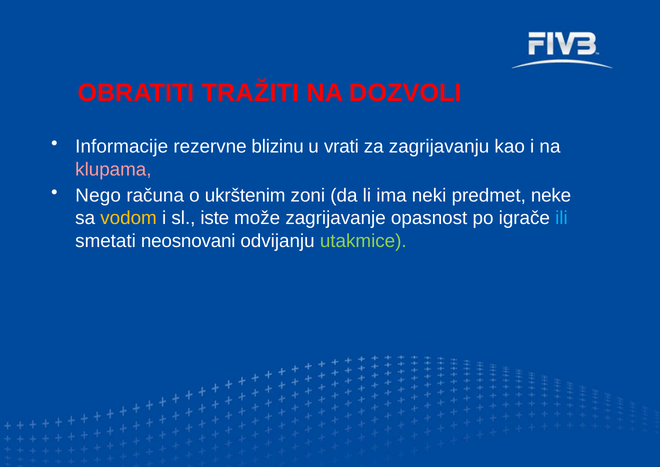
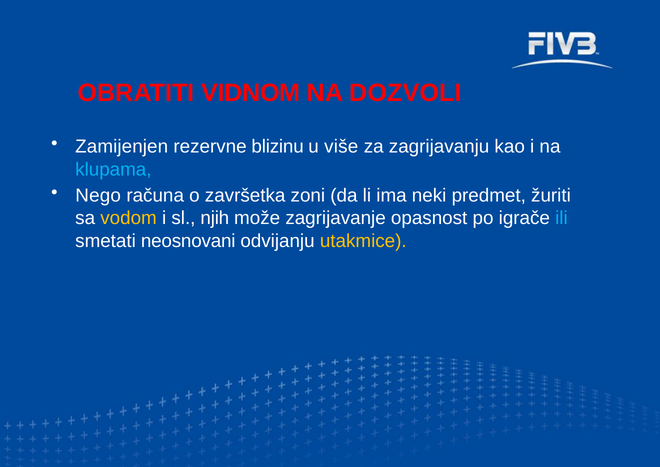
TRAŽITI: TRAŽITI -> VIDNOM
Informacije: Informacije -> Zamijenjen
vrati: vrati -> više
klupama colour: pink -> light blue
ukrštenim: ukrštenim -> završetka
neke: neke -> žuriti
iste: iste -> njih
utakmice colour: light green -> yellow
